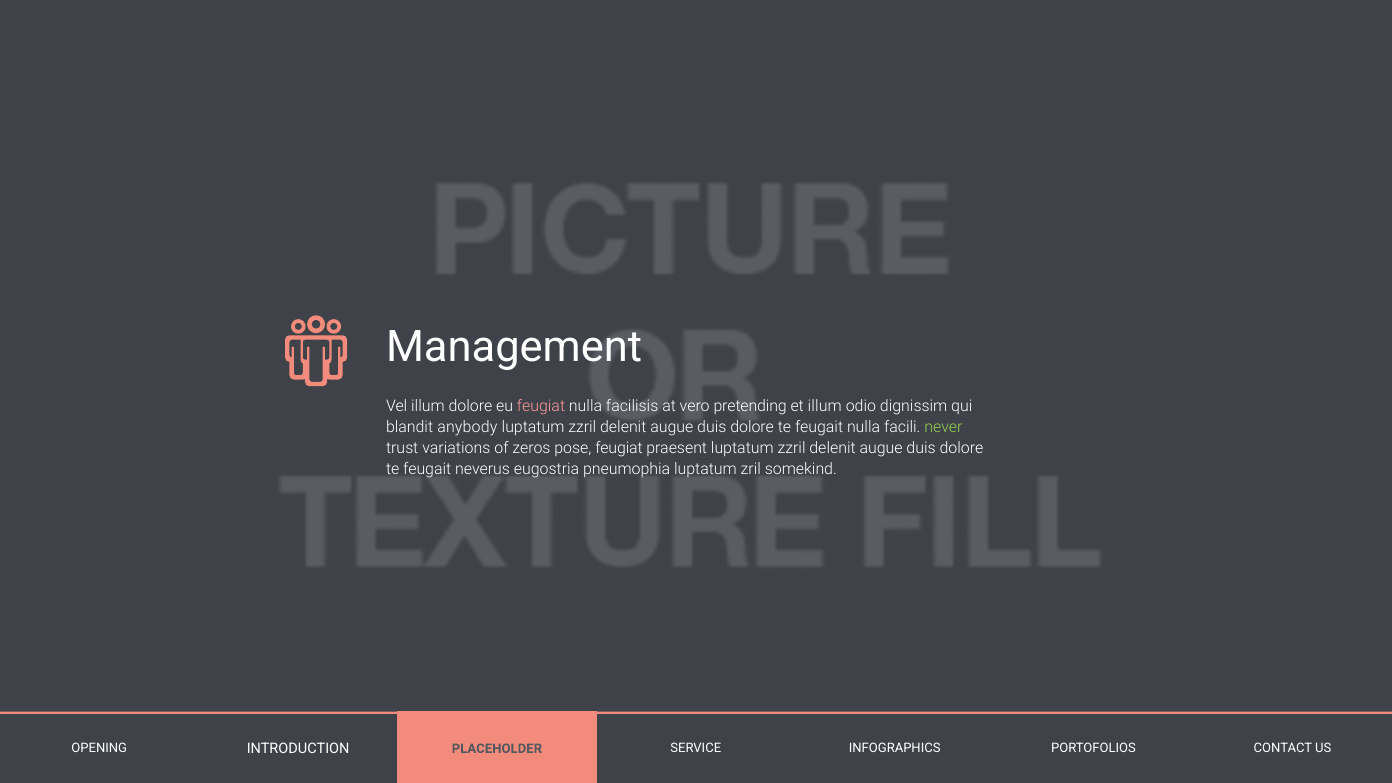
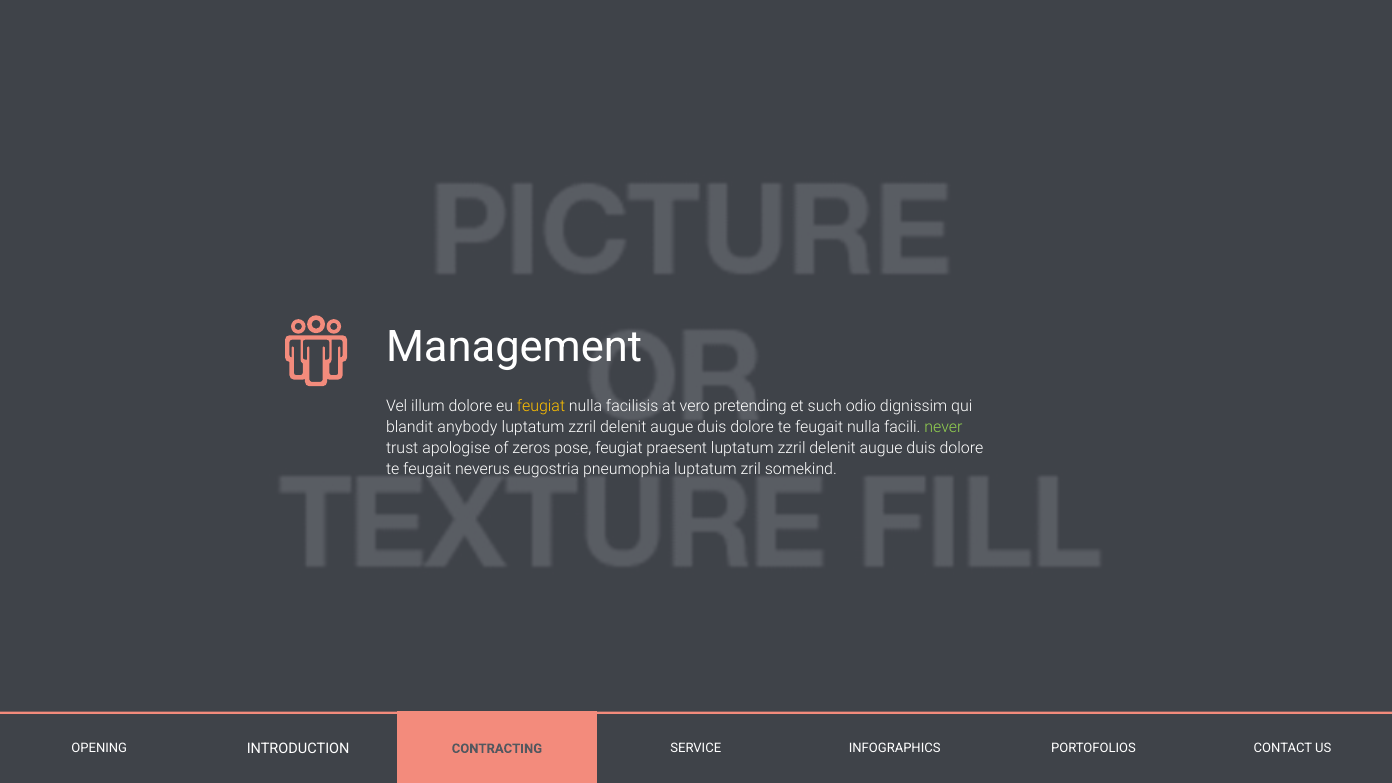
feugiat at (541, 407) colour: pink -> yellow
et illum: illum -> such
variations: variations -> apologise
PLACEHOLDER: PLACEHOLDER -> CONTRACTING
